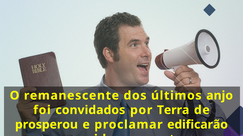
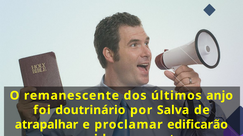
convidados: convidados -> doutrinário
Terra: Terra -> Salva
prosperou: prosperou -> atrapalhar
